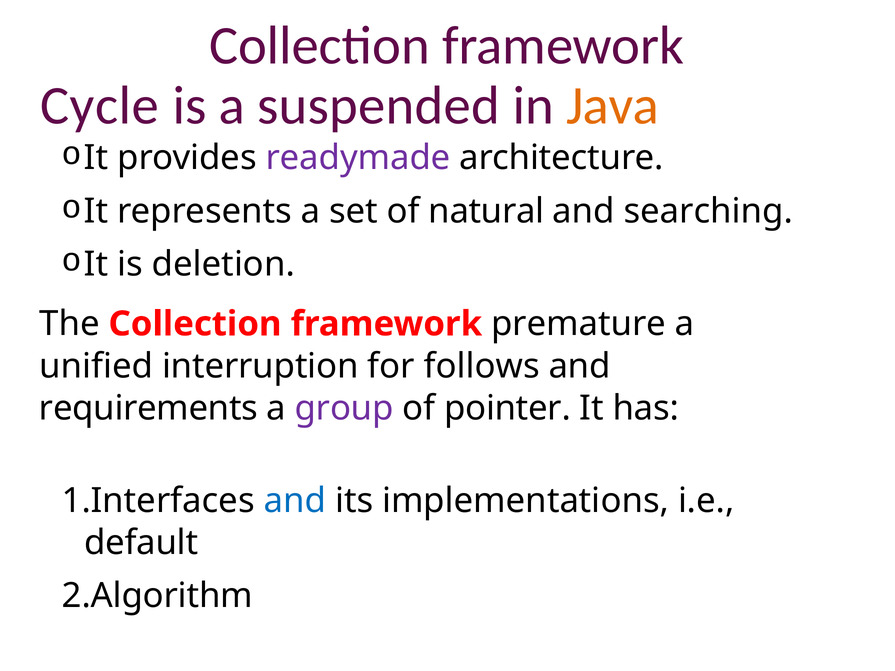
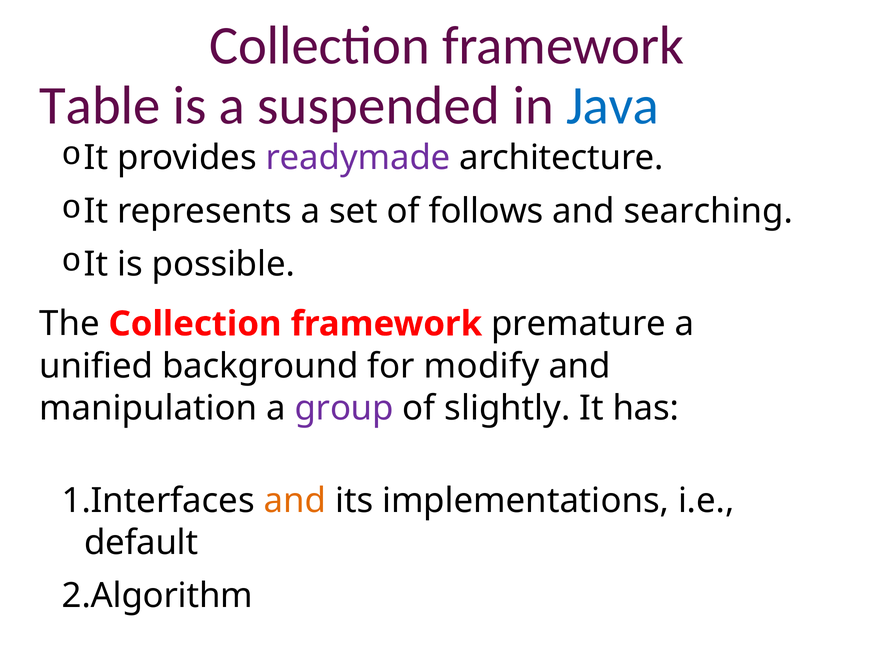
Cycle: Cycle -> Table
Java colour: orange -> blue
natural: natural -> follows
deletion: deletion -> possible
interruption: interruption -> background
follows: follows -> modify
requirements: requirements -> manipulation
pointer: pointer -> slightly
and at (295, 501) colour: blue -> orange
